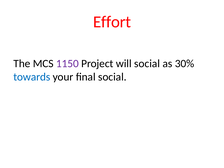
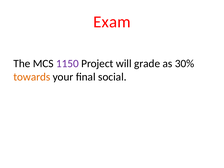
Effort: Effort -> Exam
will social: social -> grade
towards colour: blue -> orange
